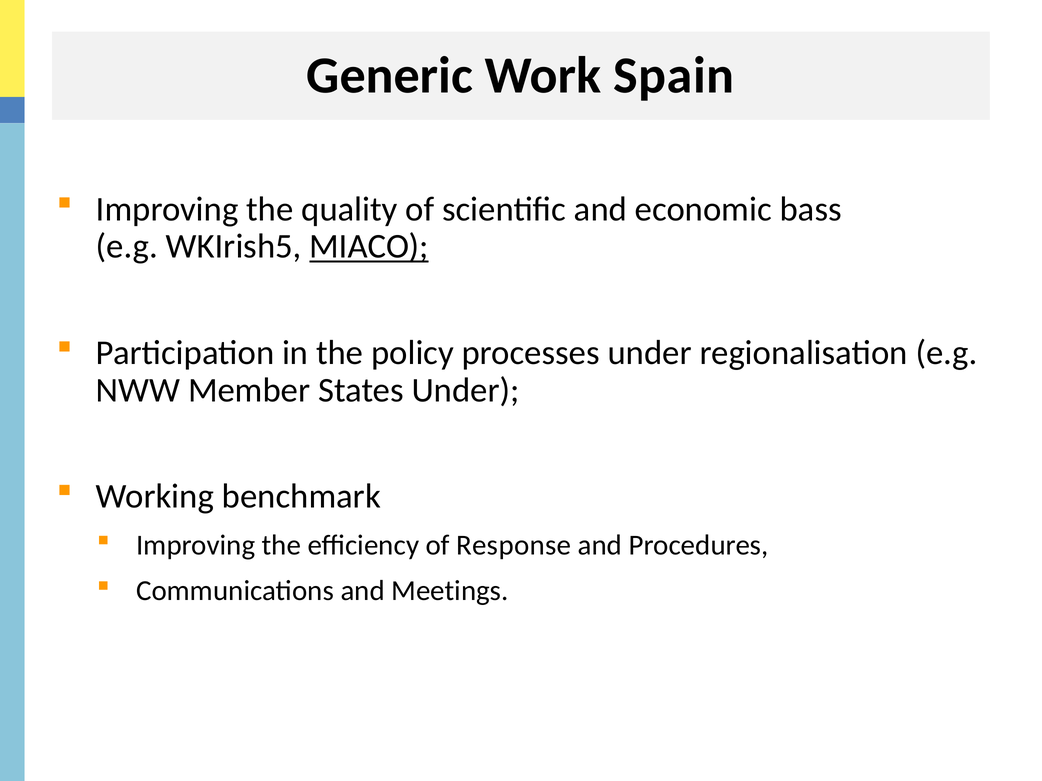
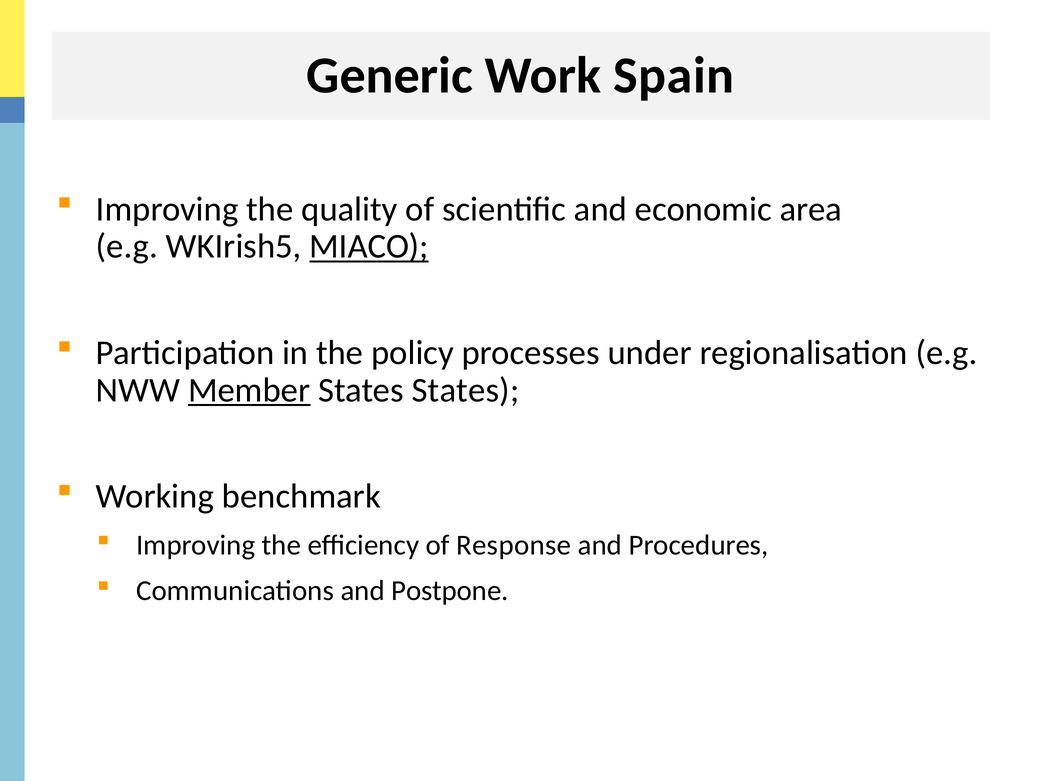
bass: bass -> area
Member underline: none -> present
States Under: Under -> States
Meetings: Meetings -> Postpone
